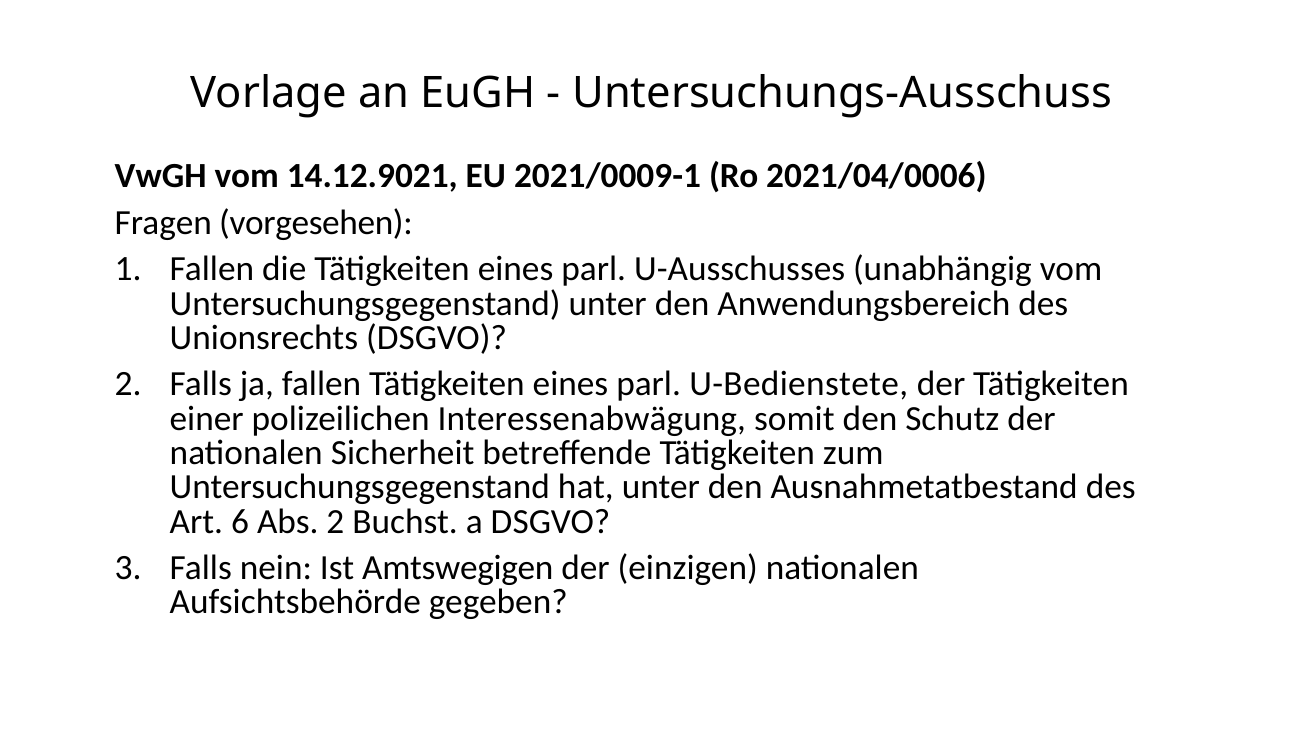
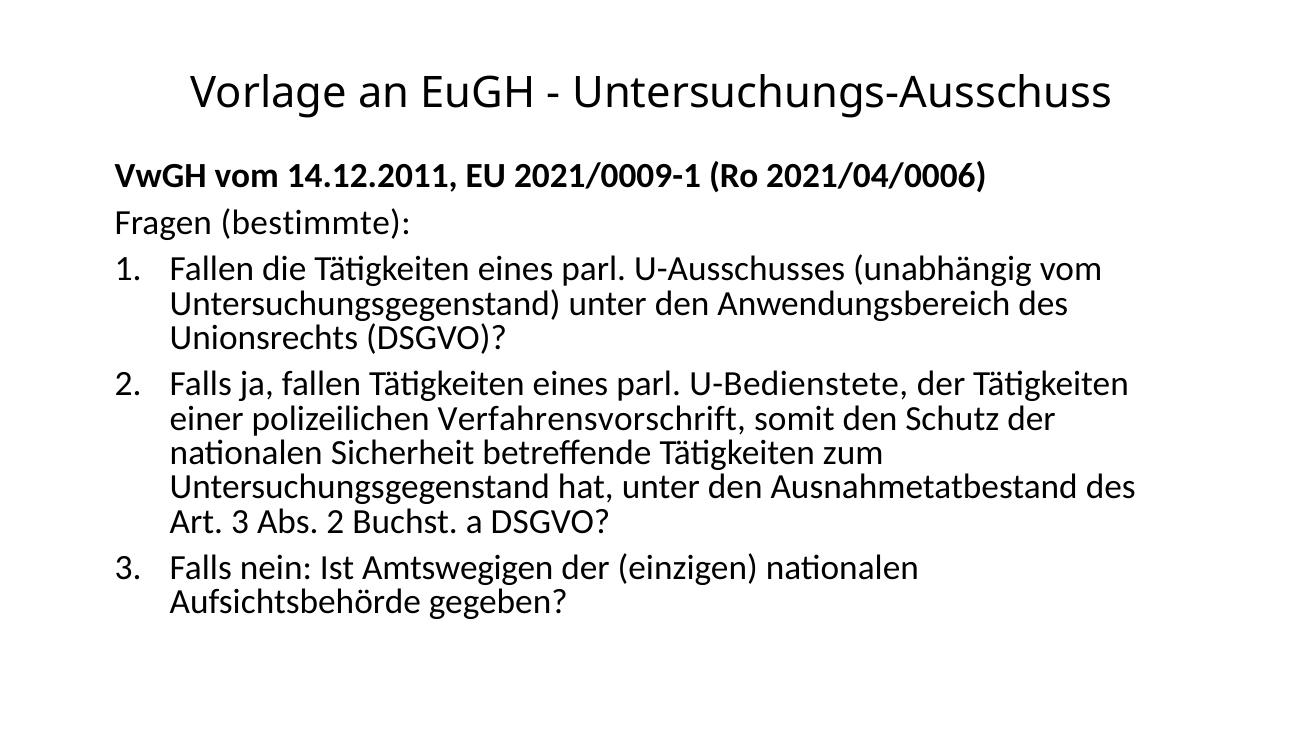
14.12.9021: 14.12.9021 -> 14.12.2011
vorgesehen: vorgesehen -> bestimmte
Interessenabwägung: Interessenabwägung -> Verfahrensvorschrift
Art 6: 6 -> 3
